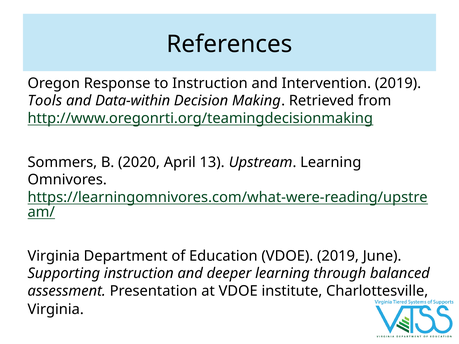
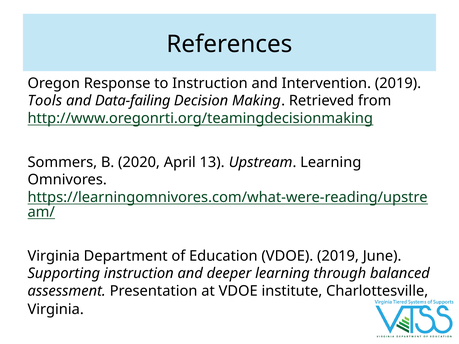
Data-within: Data-within -> Data-failing
